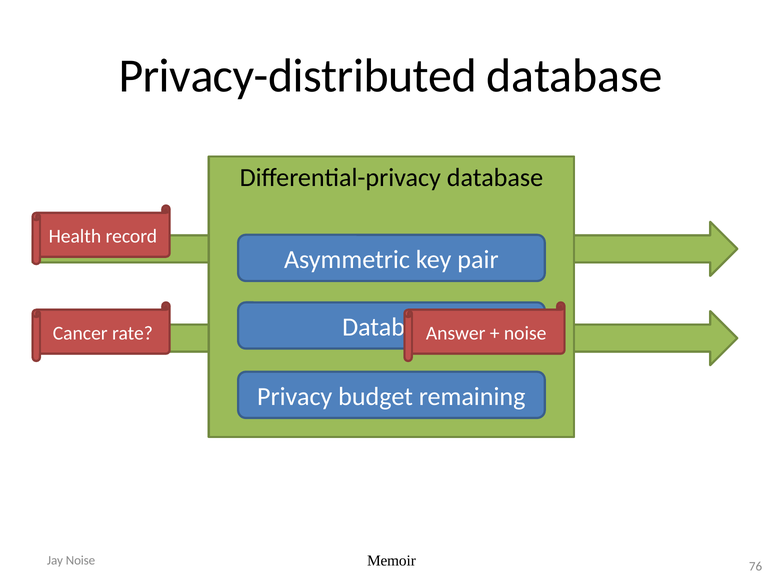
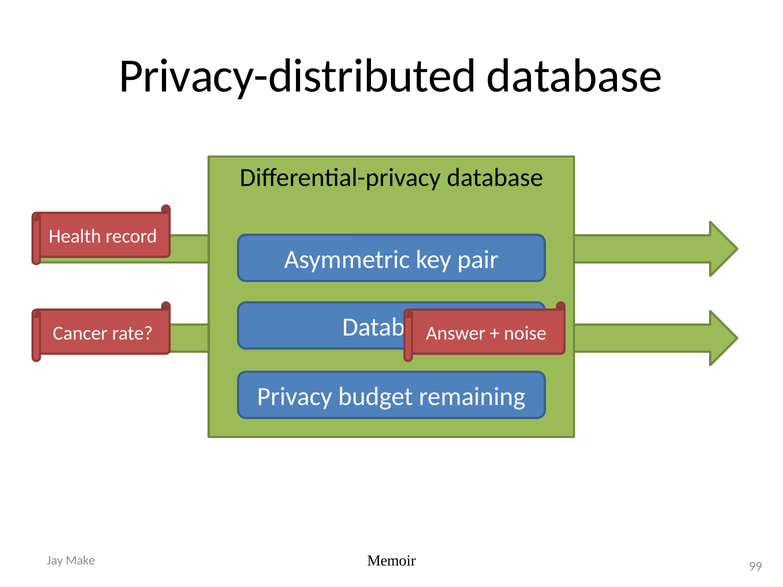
76: 76 -> 99
Jay Noise: Noise -> Make
